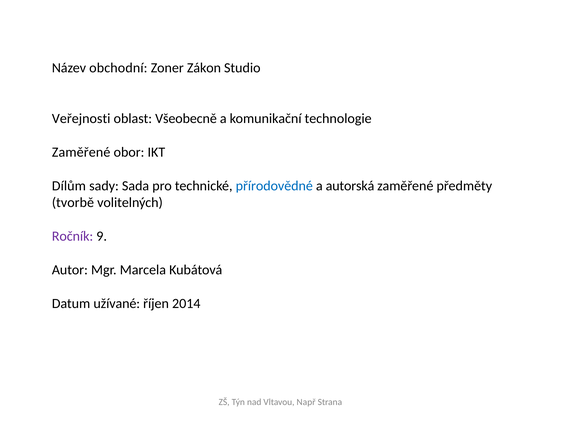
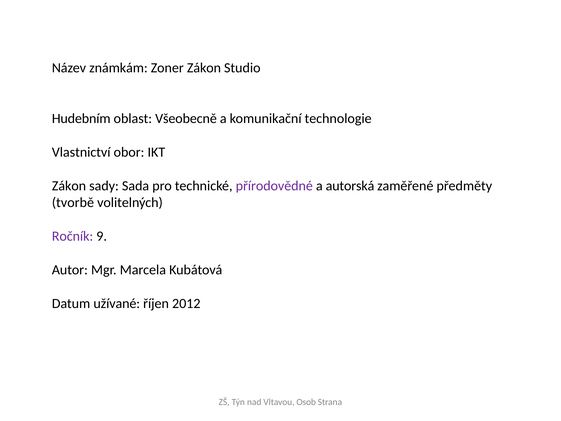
obchodní: obchodní -> známkám
Veřejnosti: Veřejnosti -> Hudebním
Zaměřené at (81, 152): Zaměřené -> Vlastnictví
Dílům at (69, 186): Dílům -> Zákon
přírodovědné colour: blue -> purple
2014: 2014 -> 2012
Např: Např -> Osob
